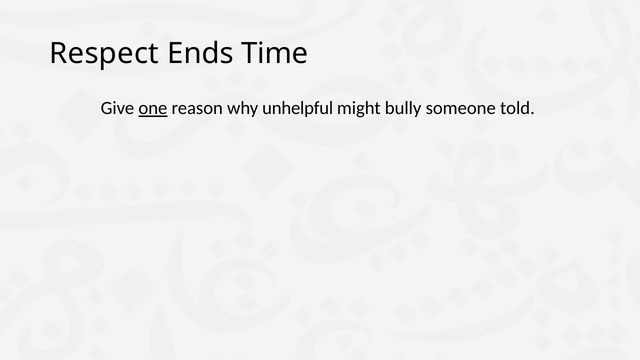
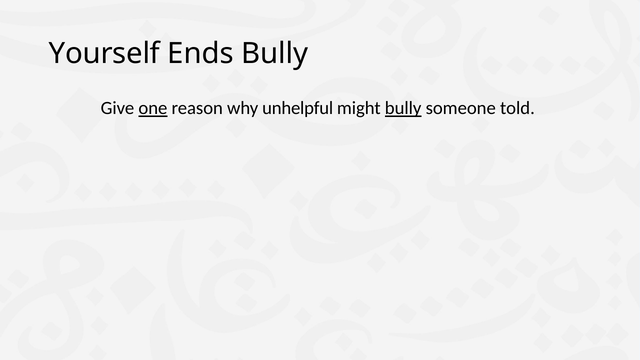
Respect: Respect -> Yourself
Ends Time: Time -> Bully
bully at (403, 108) underline: none -> present
